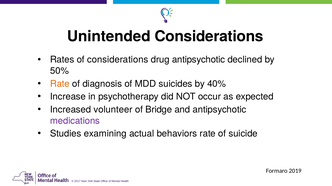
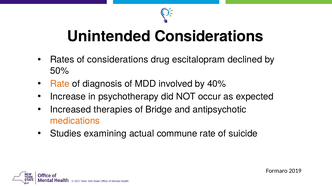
drug antipsychotic: antipsychotic -> escitalopram
suicides: suicides -> involved
volunteer: volunteer -> therapies
medications colour: purple -> orange
behaviors: behaviors -> commune
